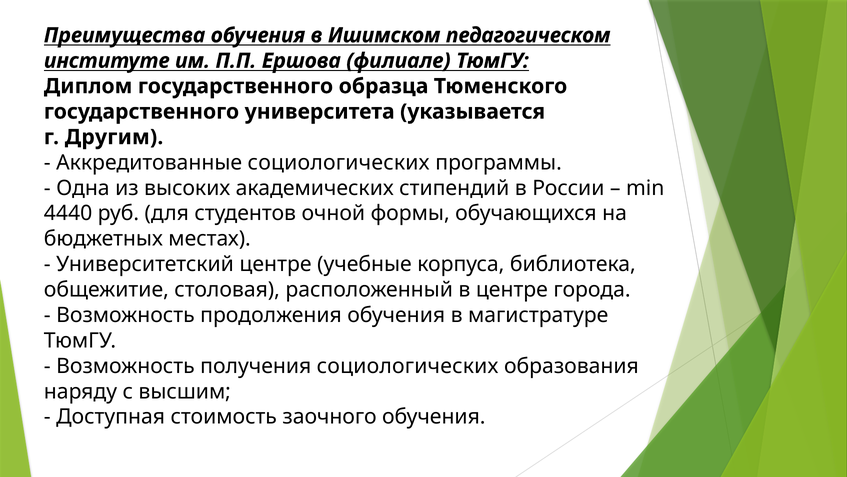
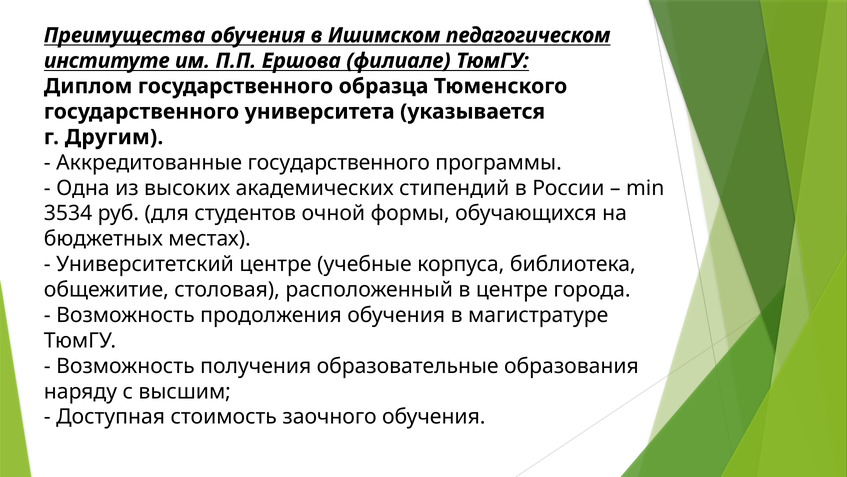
Аккредитованные социологических: социологических -> государственного
4440: 4440 -> 3534
получения социологических: социологических -> образовательные
